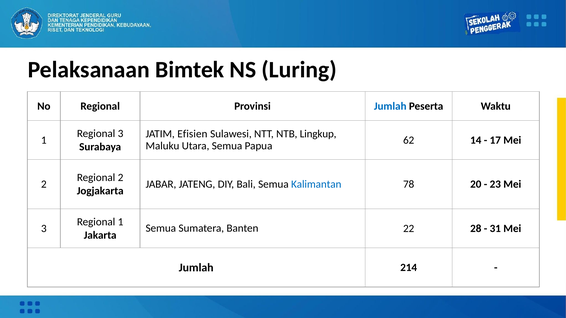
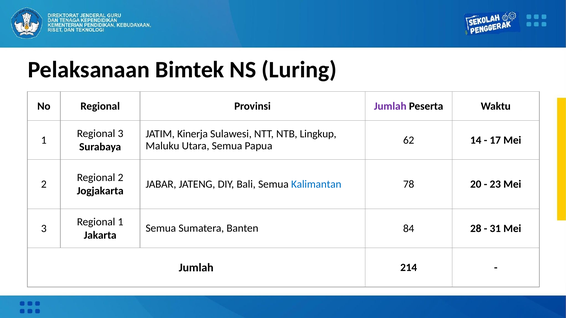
Jumlah at (390, 106) colour: blue -> purple
Efisien: Efisien -> Kinerja
22: 22 -> 84
